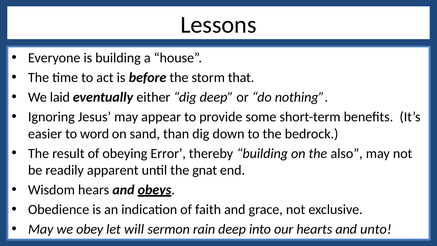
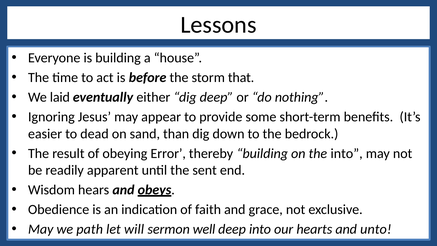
word: word -> dead
the also: also -> into
gnat: gnat -> sent
obey: obey -> path
rain: rain -> well
